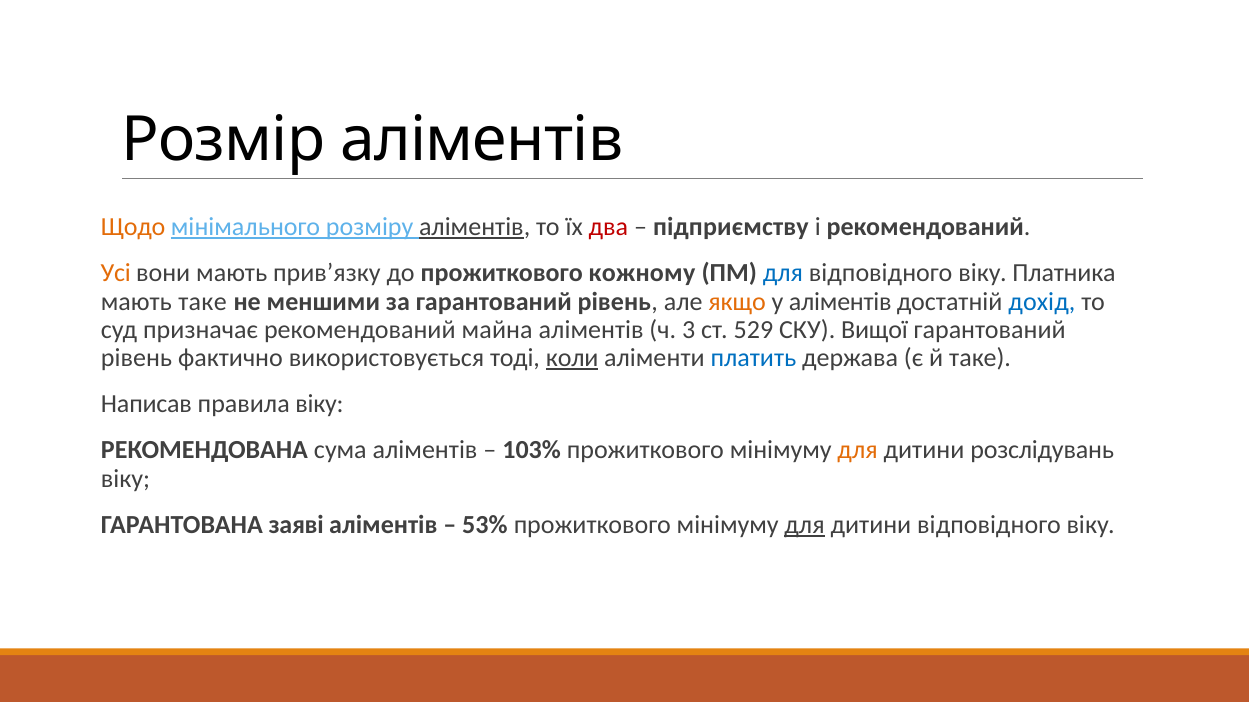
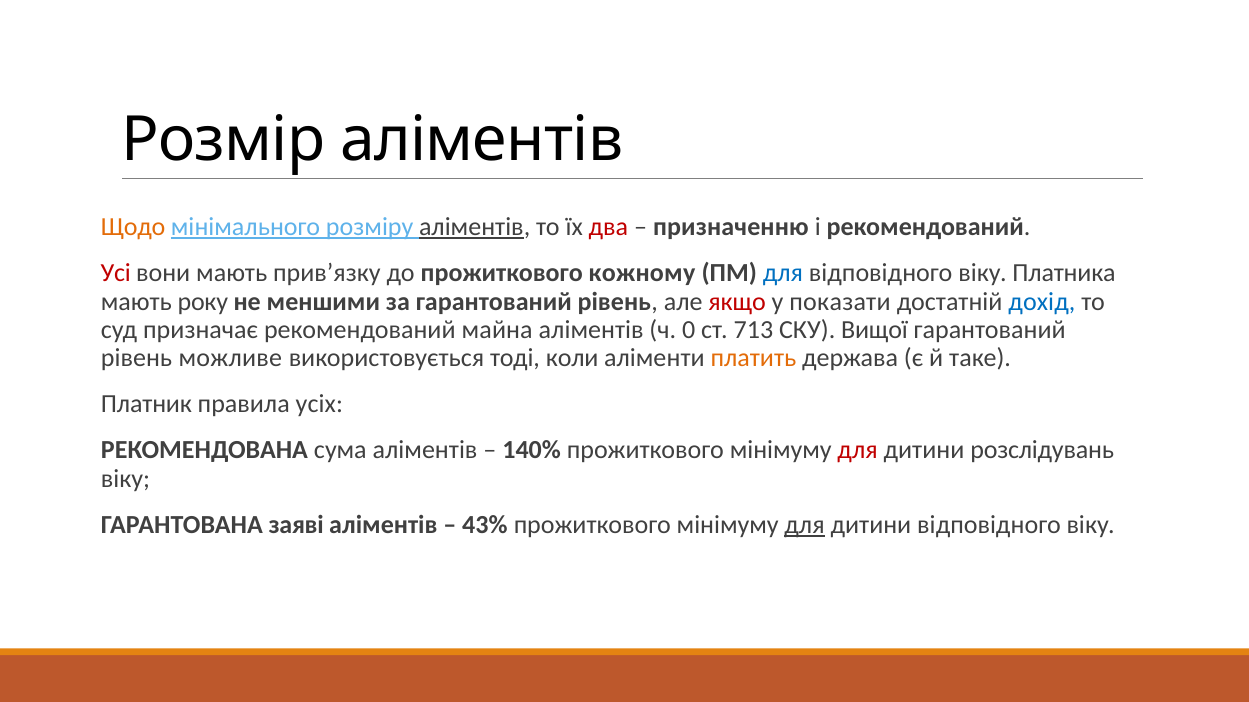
підприємству: підприємству -> призначенню
Усі colour: orange -> red
мають таке: таке -> року
якщо colour: orange -> red
у аліментів: аліментів -> показати
3: 3 -> 0
529: 529 -> 713
фактично: фактично -> можливе
коли underline: present -> none
платить colour: blue -> orange
Написав: Написав -> Платник
правила віку: віку -> усіх
103%: 103% -> 140%
для at (858, 451) colour: orange -> red
53%: 53% -> 43%
